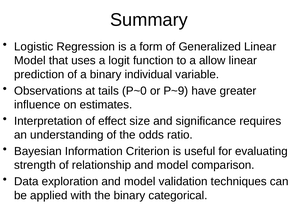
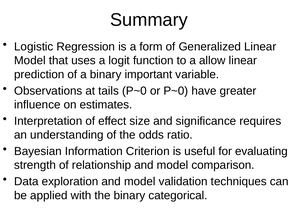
individual: individual -> important
or P~9: P~9 -> P~0
